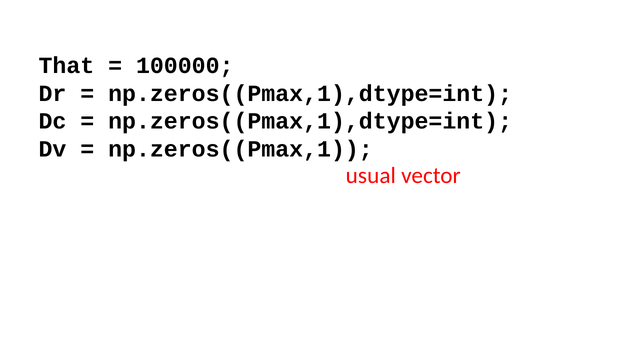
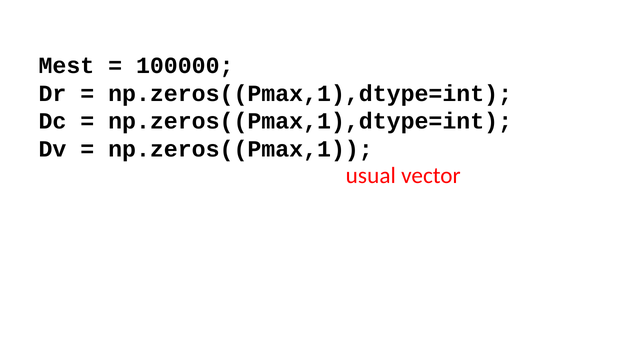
That: That -> Mest
